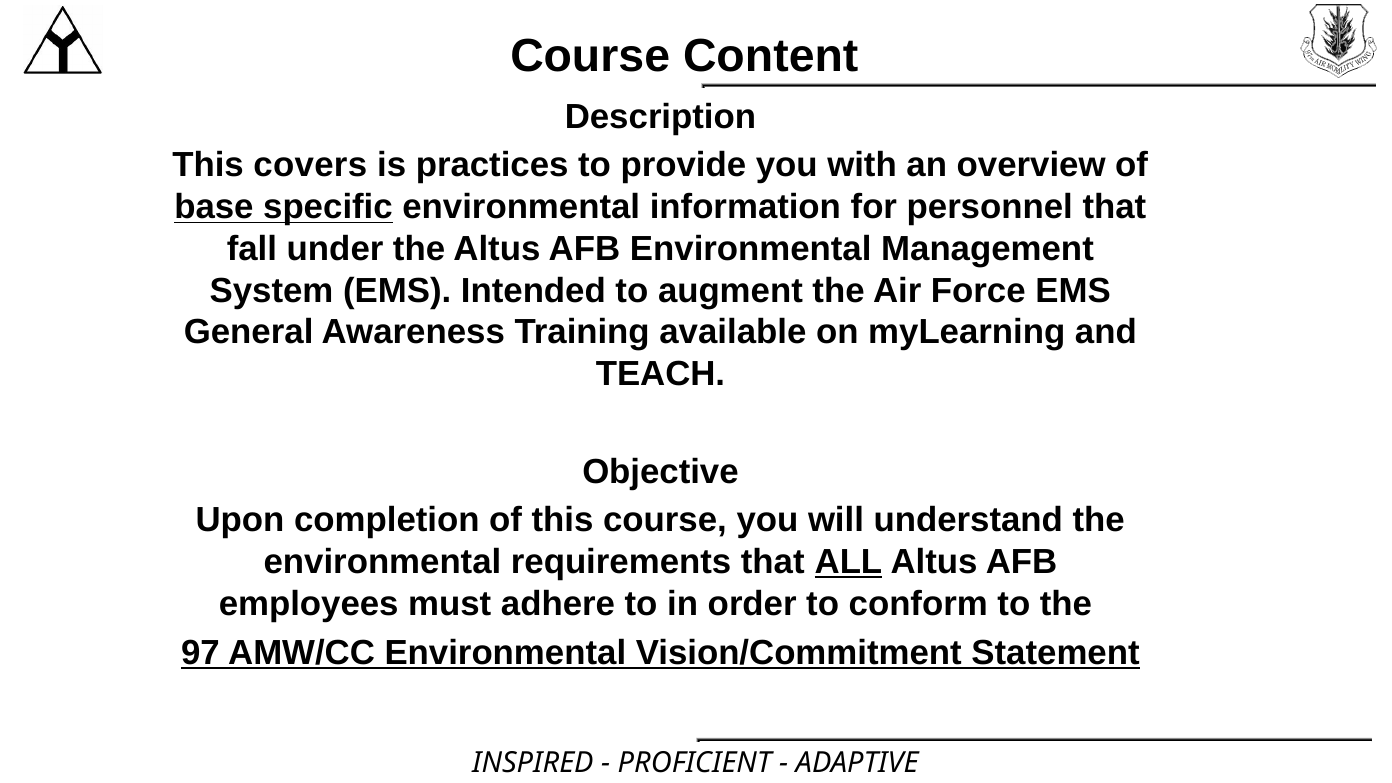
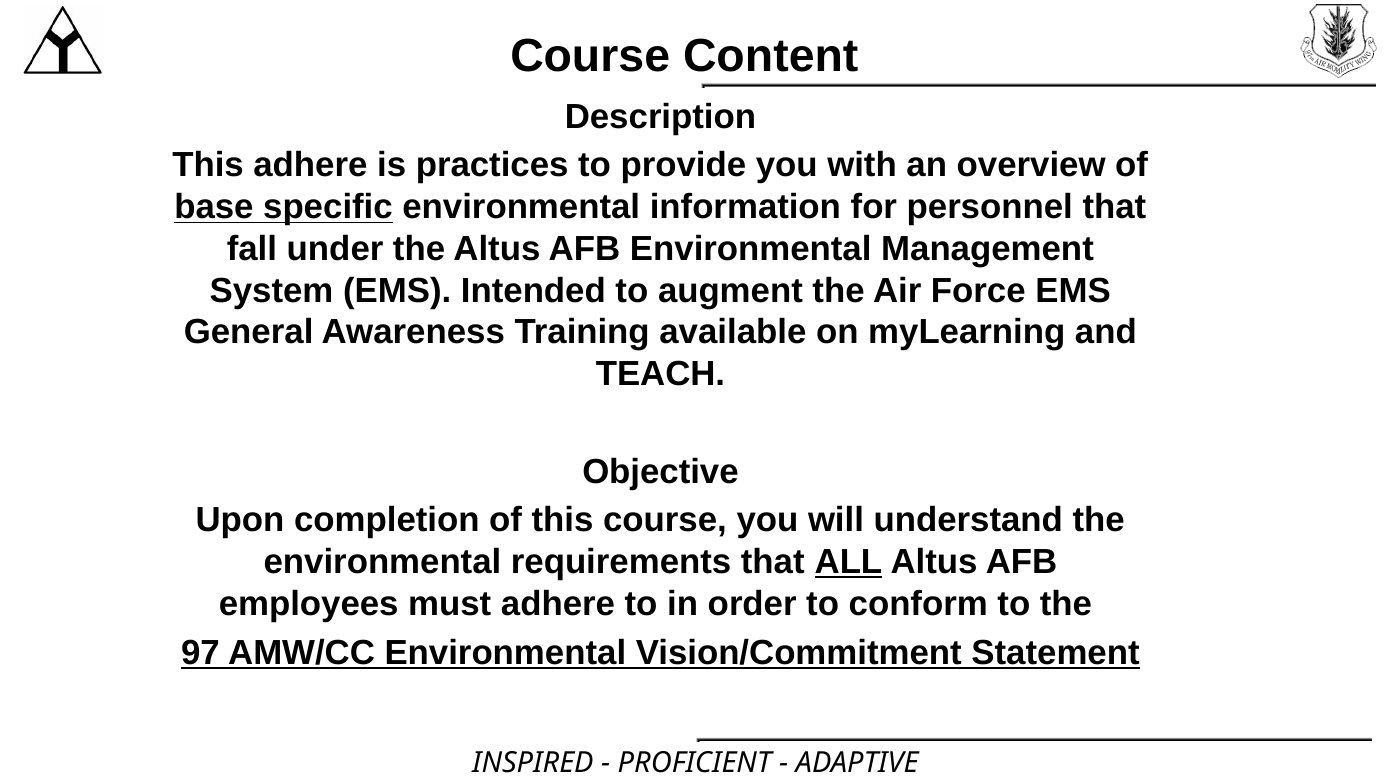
This covers: covers -> adhere
